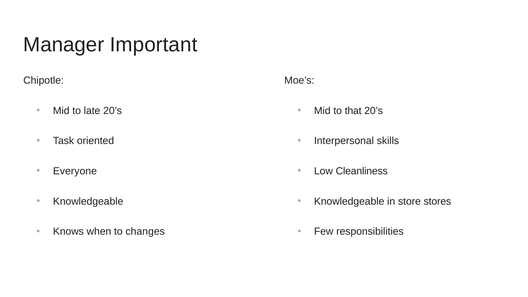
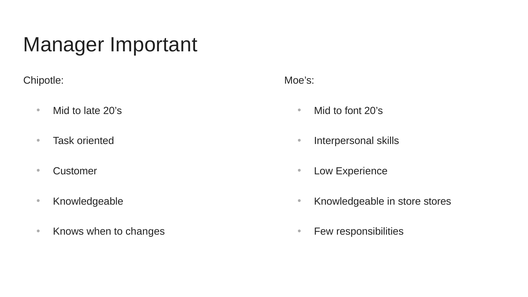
that: that -> font
Everyone: Everyone -> Customer
Cleanliness: Cleanliness -> Experience
